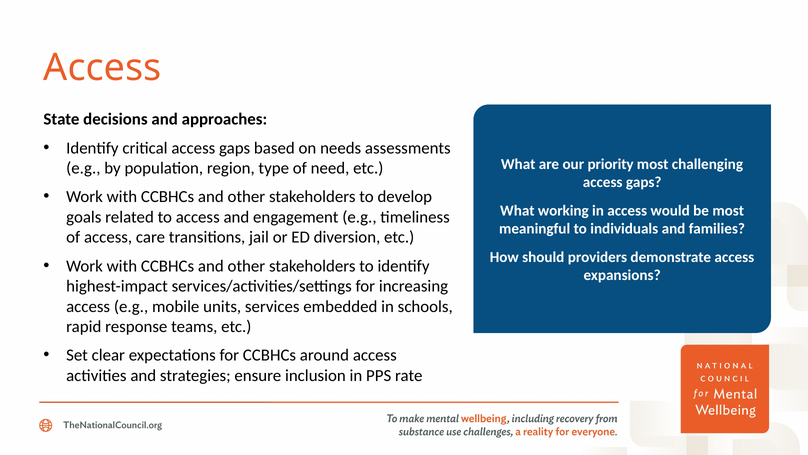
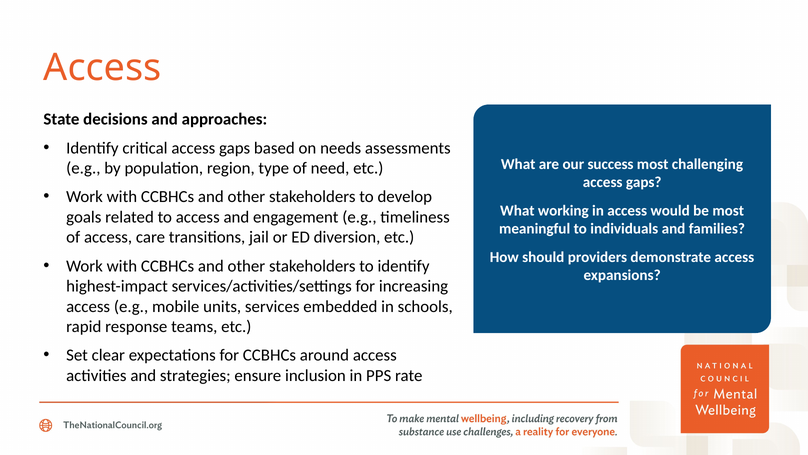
priority: priority -> success
